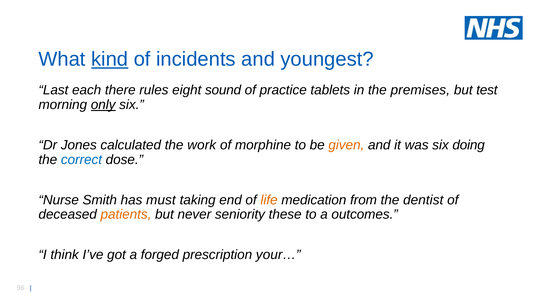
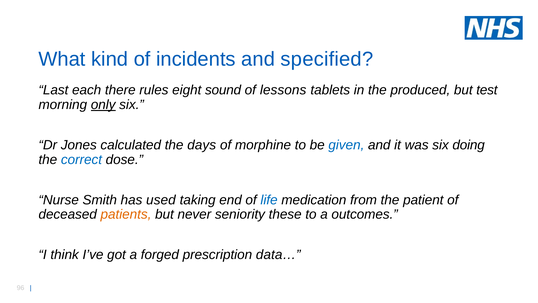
kind underline: present -> none
youngest: youngest -> specified
practice: practice -> lessons
premises: premises -> produced
work: work -> days
given colour: orange -> blue
must: must -> used
life colour: orange -> blue
dentist: dentist -> patient
your…: your… -> data…
